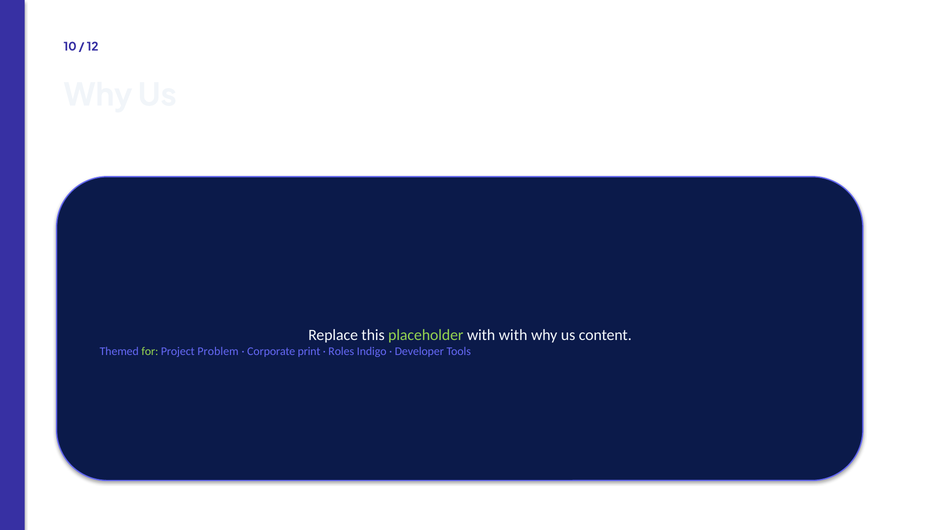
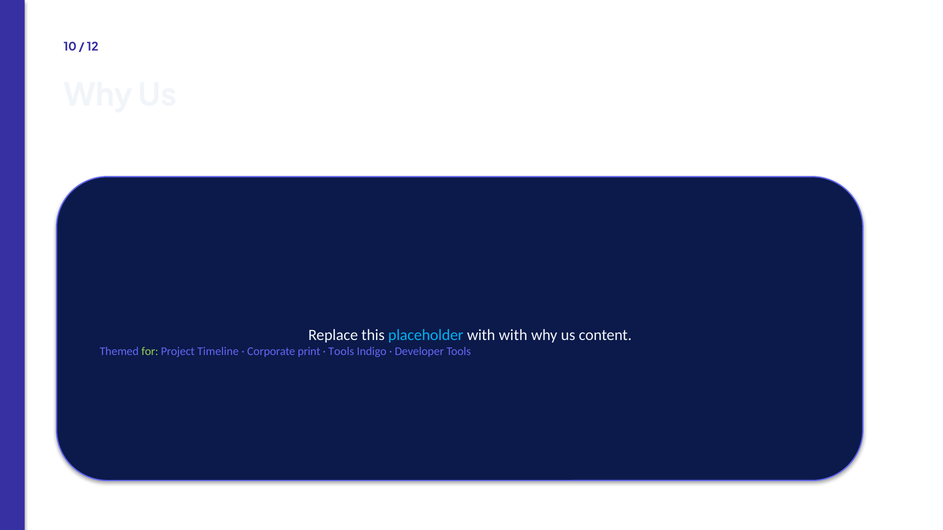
placeholder colour: light green -> light blue
Problem: Problem -> Timeline
Roles at (341, 351): Roles -> Tools
